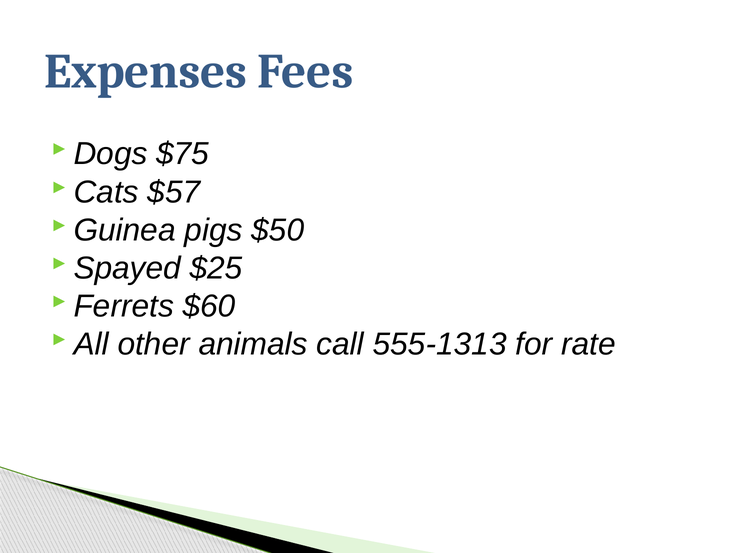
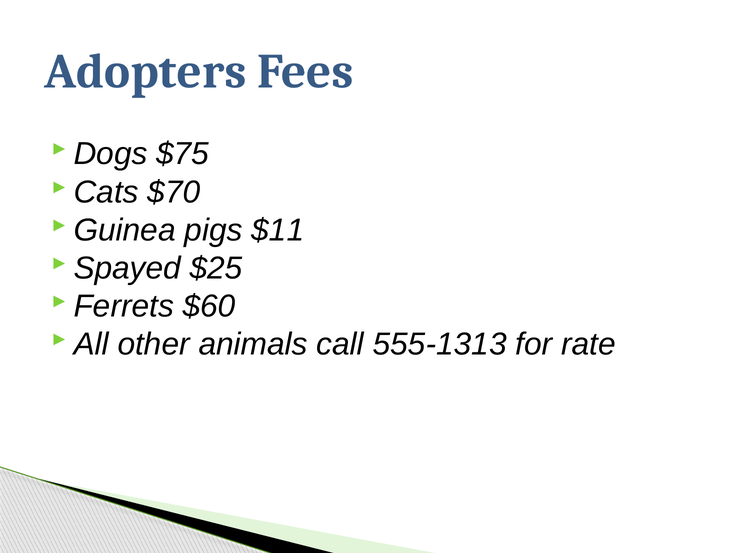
Expenses: Expenses -> Adopters
$57: $57 -> $70
$50: $50 -> $11
